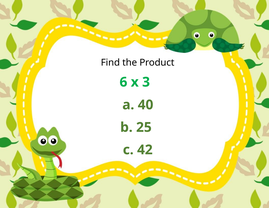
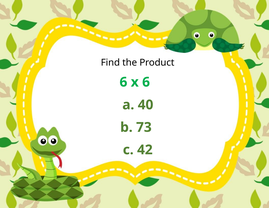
x 3: 3 -> 6
25: 25 -> 73
